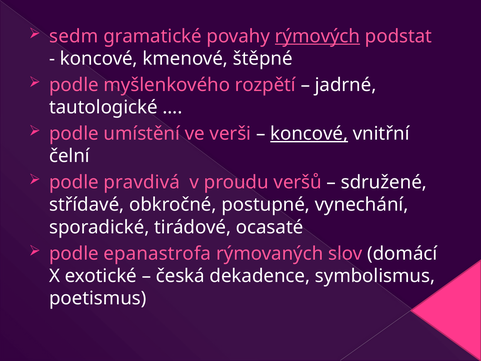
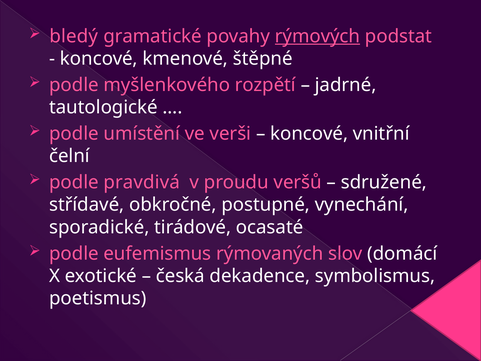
sedm: sedm -> bledý
koncové at (309, 134) underline: present -> none
epanastrofa: epanastrofa -> eufemismus
